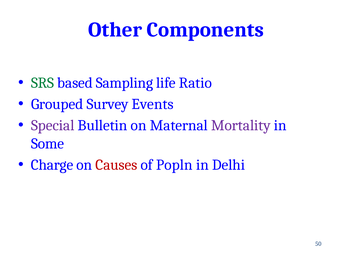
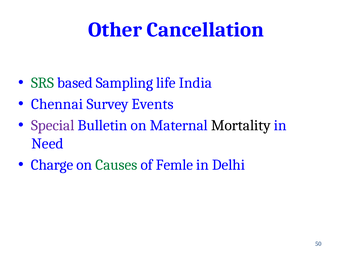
Components: Components -> Cancellation
Ratio: Ratio -> India
Grouped: Grouped -> Chennai
Mortality colour: purple -> black
Some: Some -> Need
Causes colour: red -> green
Popln: Popln -> Femle
